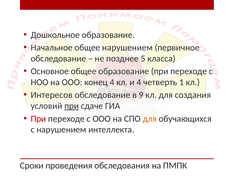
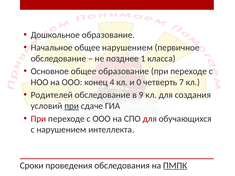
5: 5 -> 1
и 4: 4 -> 0
1: 1 -> 7
Интересов: Интересов -> Родителей
для at (150, 119) colour: orange -> red
ПМПК underline: none -> present
